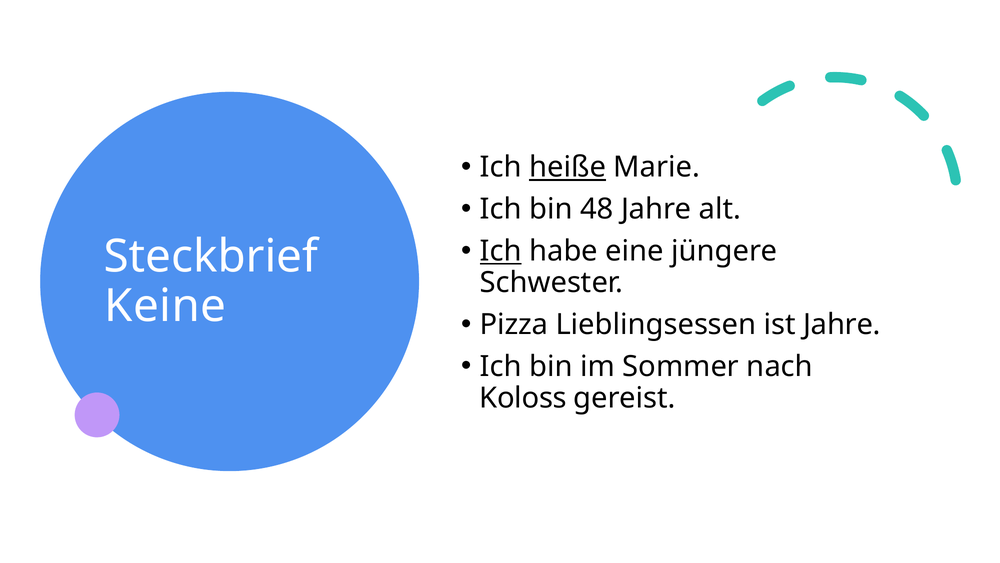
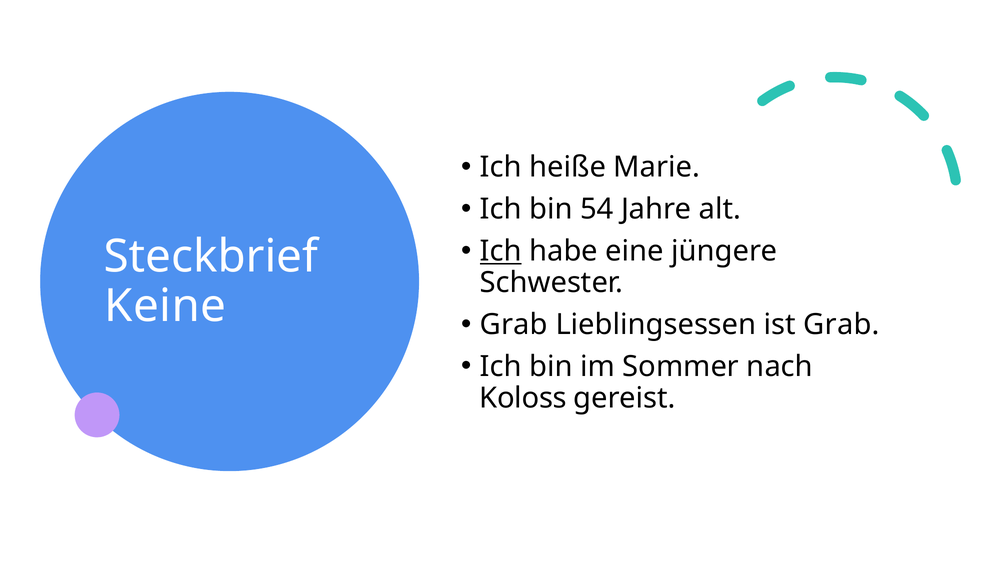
heiße underline: present -> none
48: 48 -> 54
Pizza at (514, 324): Pizza -> Grab
ist Jahre: Jahre -> Grab
